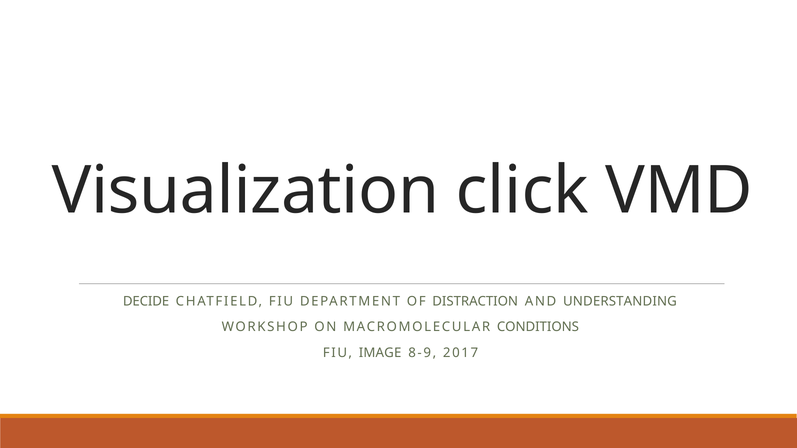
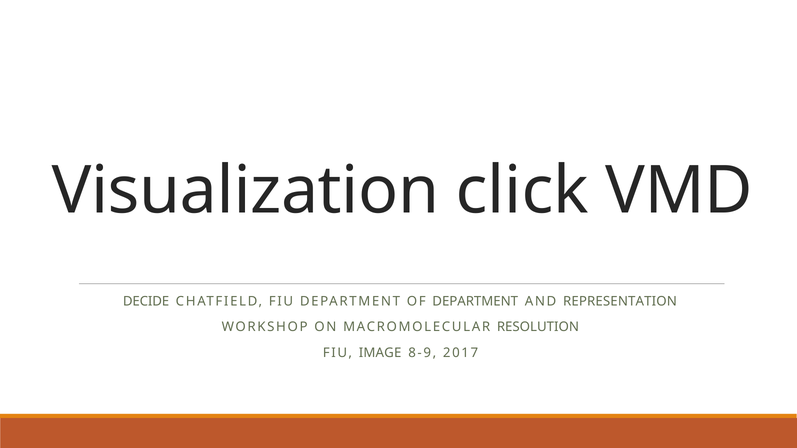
OF DISTRACTION: DISTRACTION -> DEPARTMENT
UNDERSTANDING: UNDERSTANDING -> REPRESENTATION
CONDITIONS: CONDITIONS -> RESOLUTION
